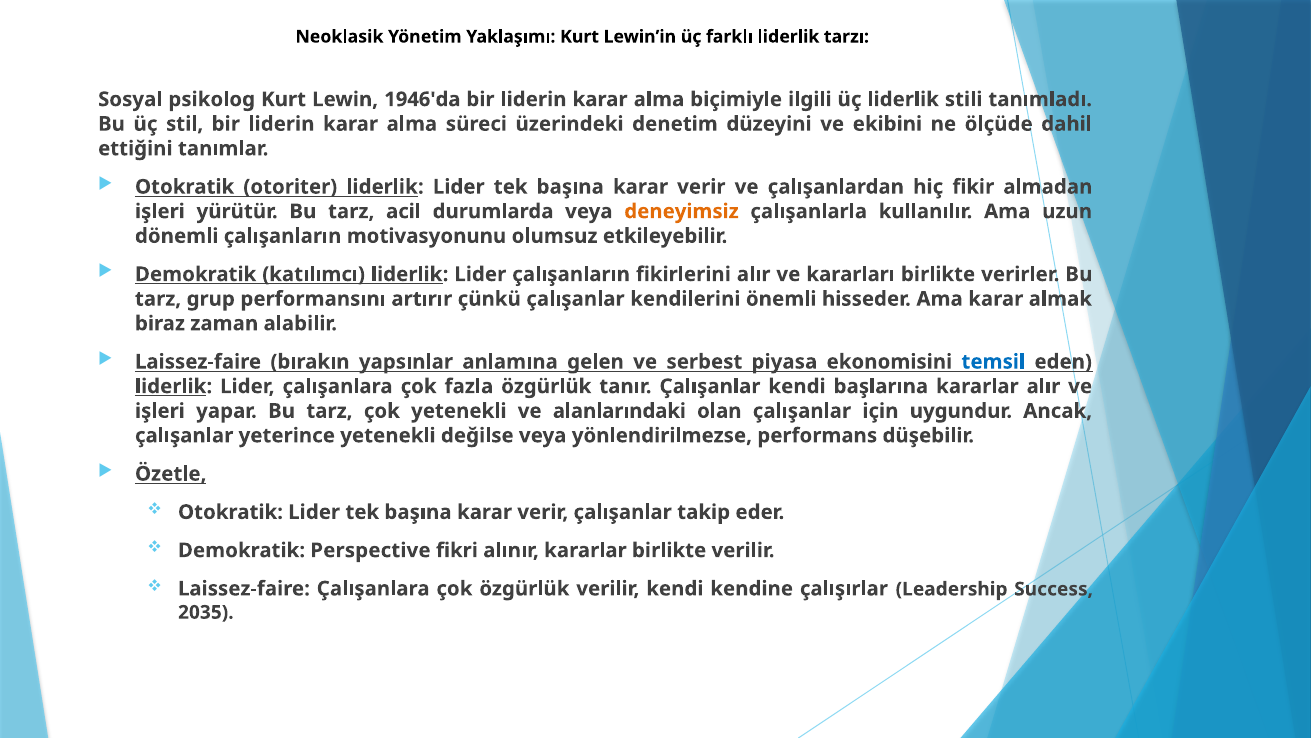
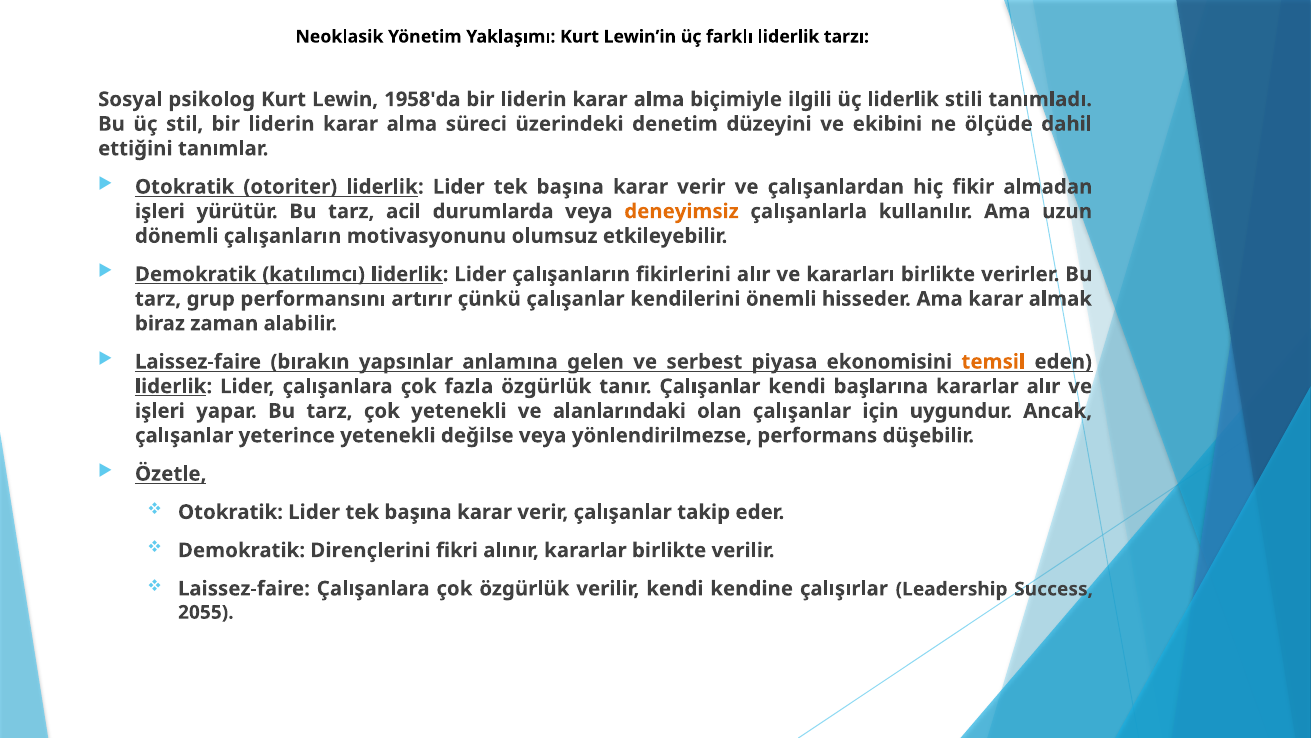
1946'da: 1946'da -> 1958'da
temsil colour: blue -> orange
Perspective: Perspective -> Dirençlerini
2035: 2035 -> 2055
